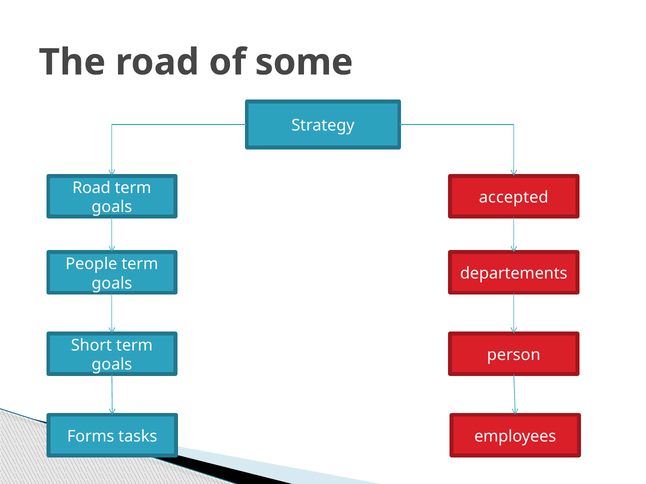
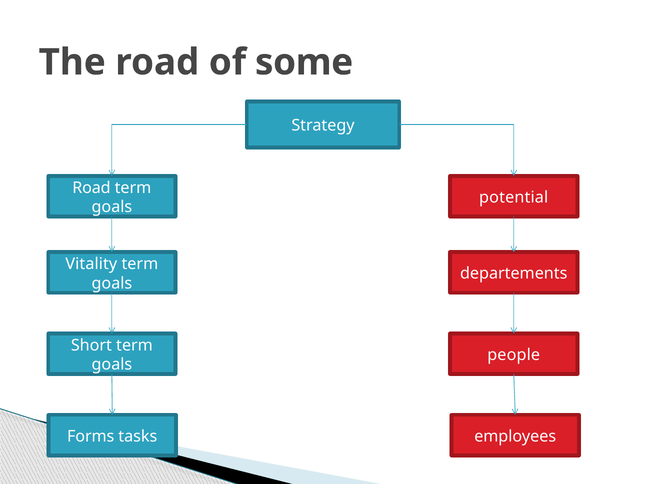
accepted: accepted -> potential
People: People -> Vitality
person: person -> people
